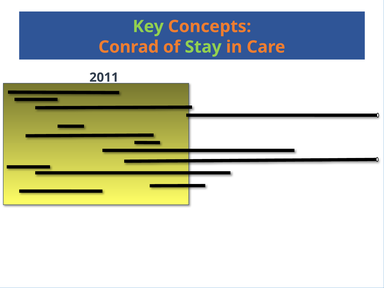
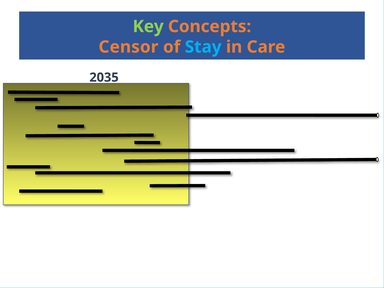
Conrad: Conrad -> Censor
Stay colour: light green -> light blue
2011: 2011 -> 2035
